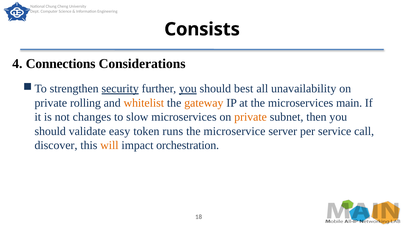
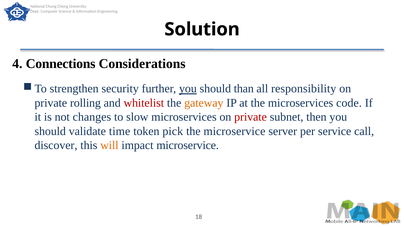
Consists: Consists -> Solution
security underline: present -> none
best: best -> than
unavailability: unavailability -> responsibility
whitelist colour: orange -> red
main: main -> code
private at (251, 117) colour: orange -> red
easy: easy -> time
runs: runs -> pick
impact orchestration: orchestration -> microservice
